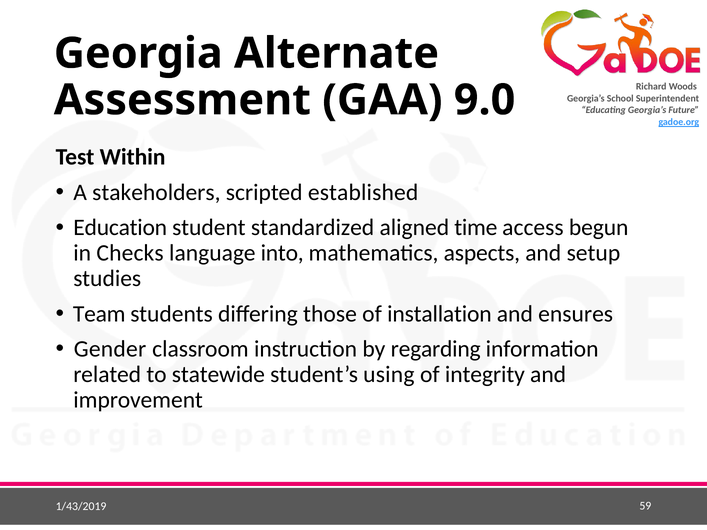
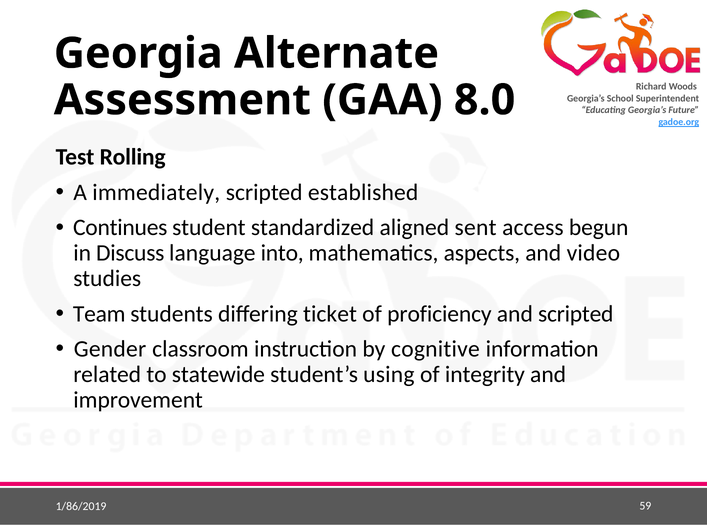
9.0: 9.0 -> 8.0
Within: Within -> Rolling
stakeholders: stakeholders -> immediately
Education: Education -> Continues
time: time -> sent
Checks: Checks -> Discuss
setup: setup -> video
those: those -> ticket
installation: installation -> proficiency
and ensures: ensures -> scripted
regarding: regarding -> cognitive
1/43/2019: 1/43/2019 -> 1/86/2019
